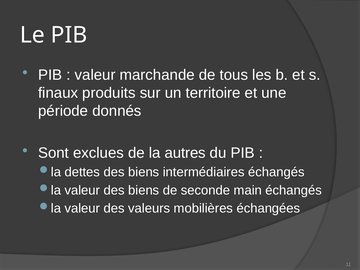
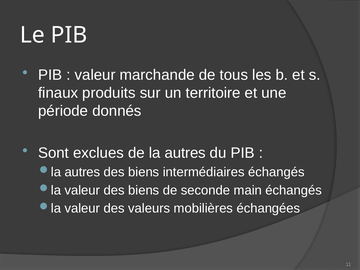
dettes at (82, 172): dettes -> autres
